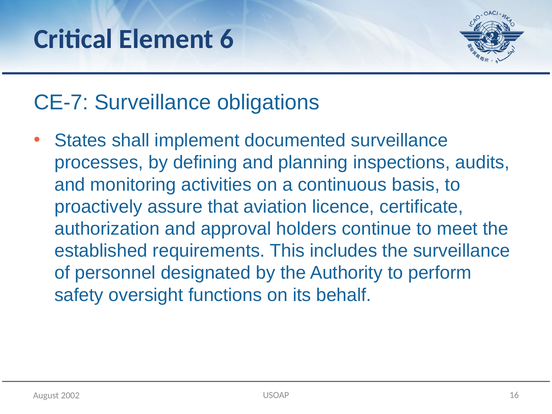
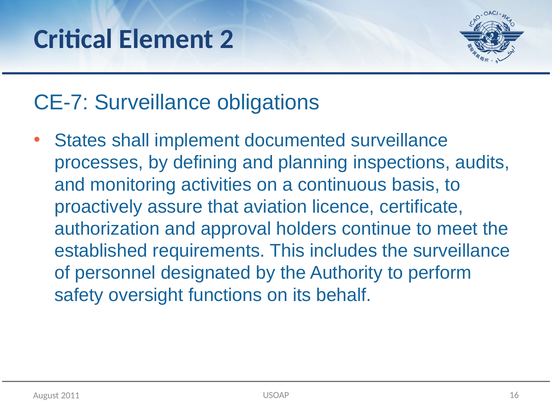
6: 6 -> 2
2002: 2002 -> 2011
